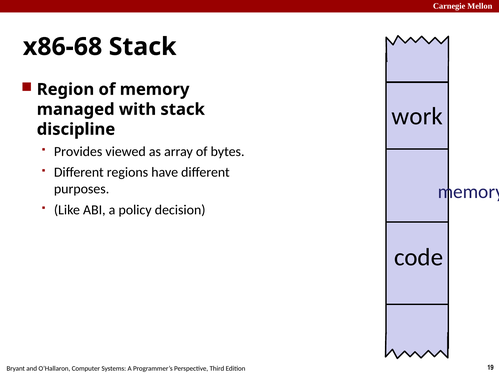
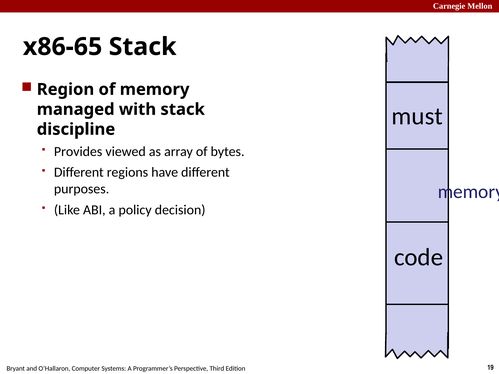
x86-68: x86-68 -> x86-65
work: work -> must
